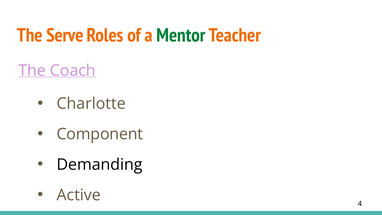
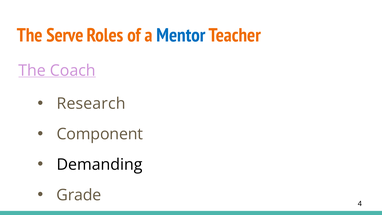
Mentor colour: green -> blue
Charlotte: Charlotte -> Research
Active: Active -> Grade
